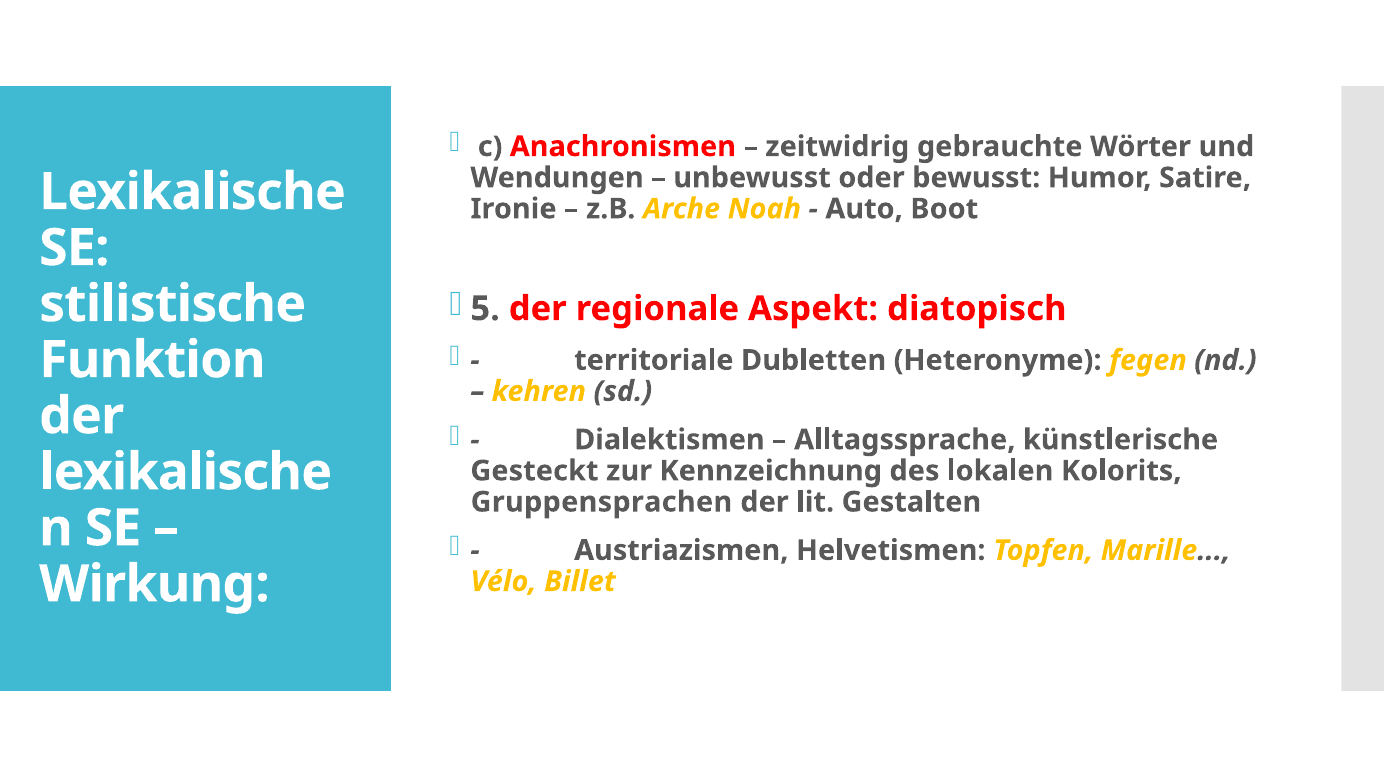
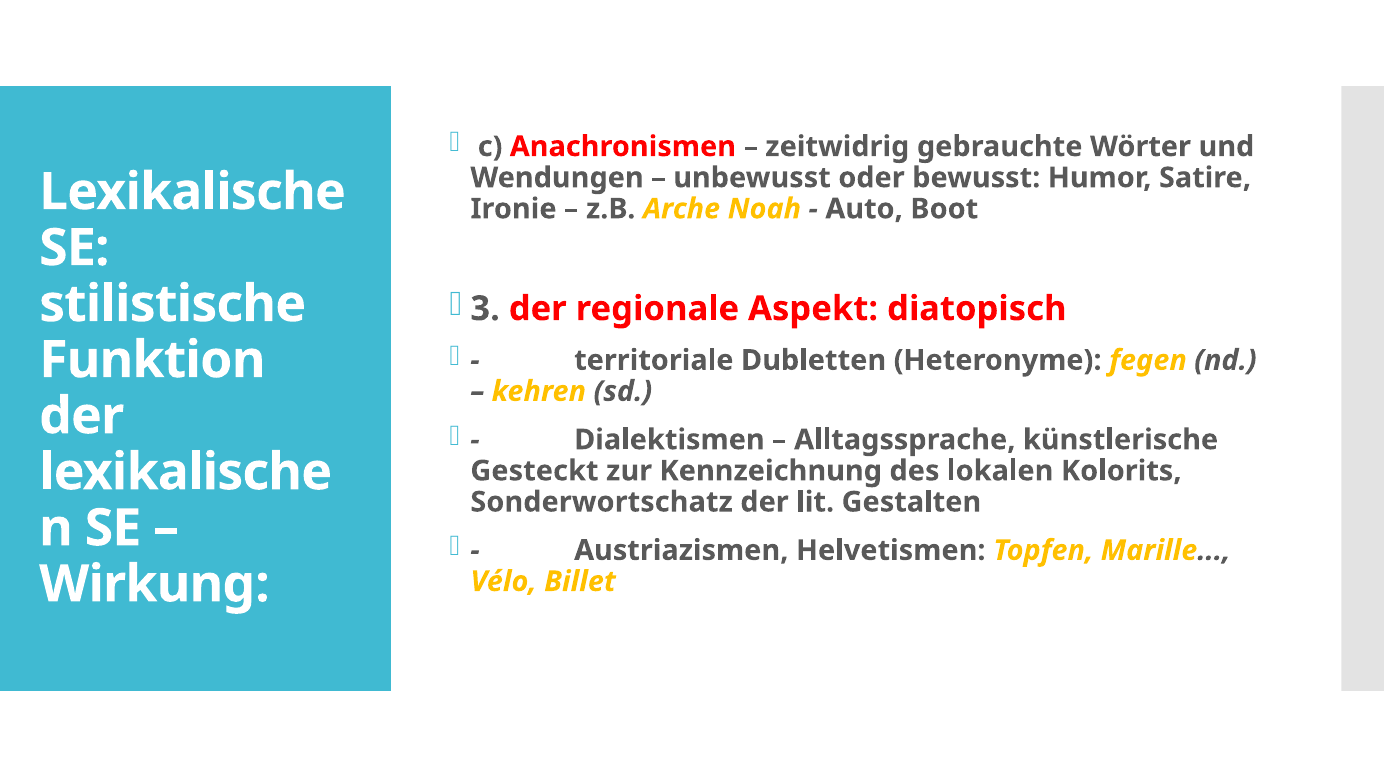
5: 5 -> 3
Gruppensprachen: Gruppensprachen -> Sonderwortschatz
